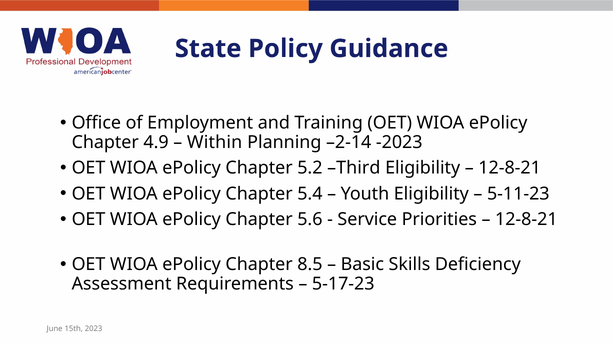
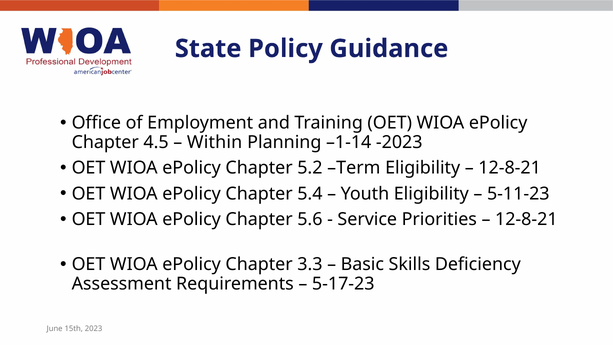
4.9: 4.9 -> 4.5
–2-14: –2-14 -> –1-14
Third: Third -> Term
8.5: 8.5 -> 3.3
